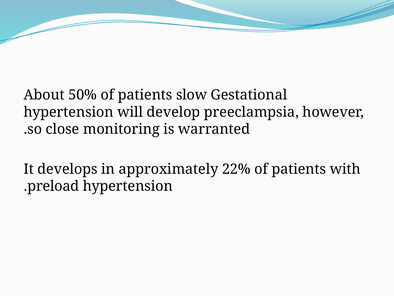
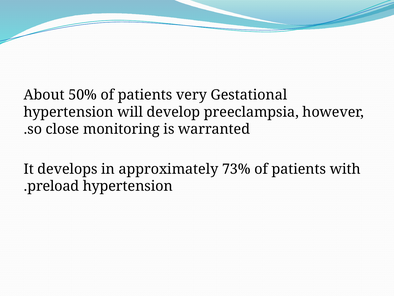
slow: slow -> very
22%: 22% -> 73%
